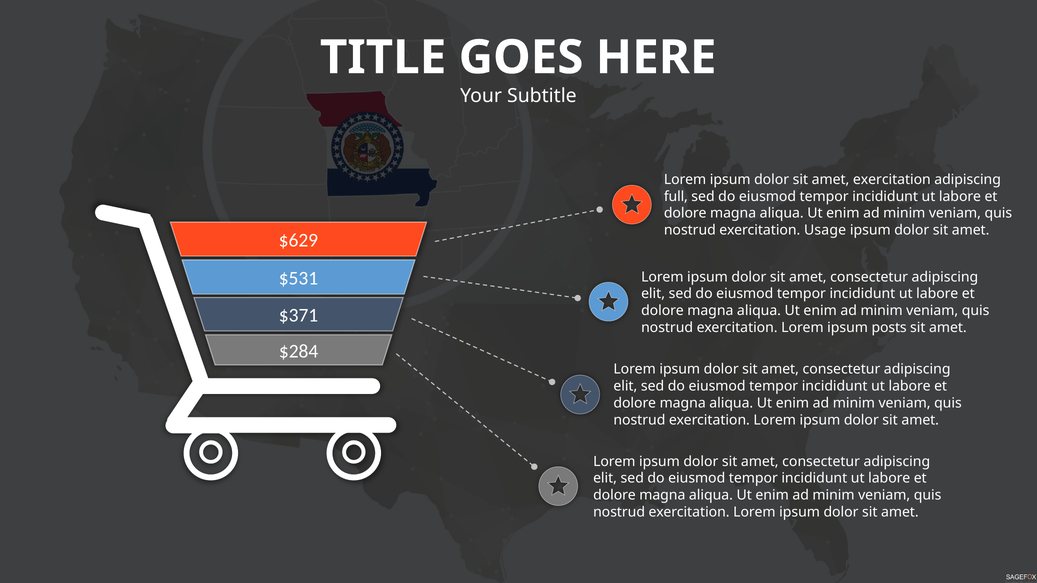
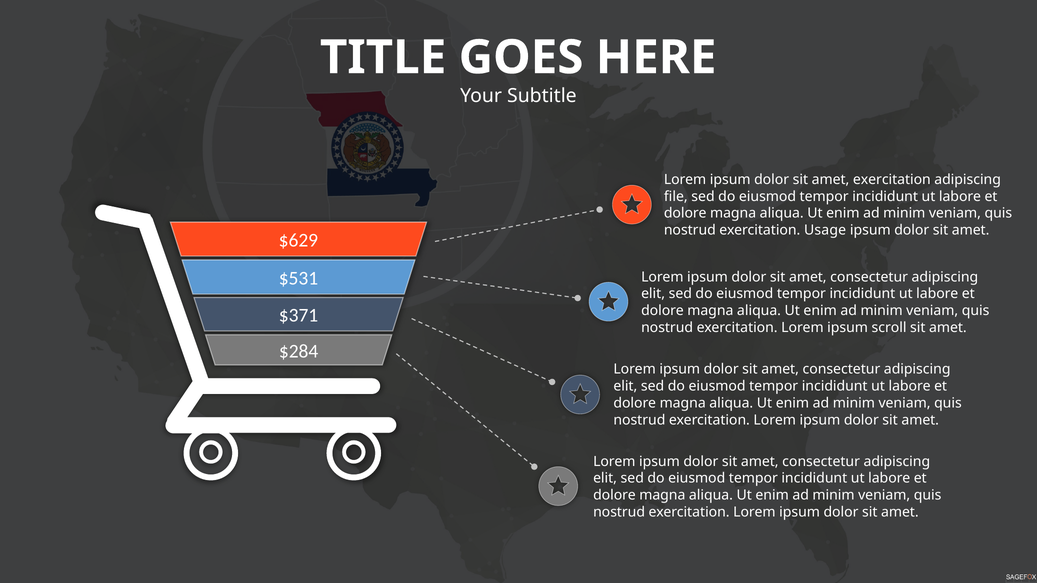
full: full -> file
posts: posts -> scroll
